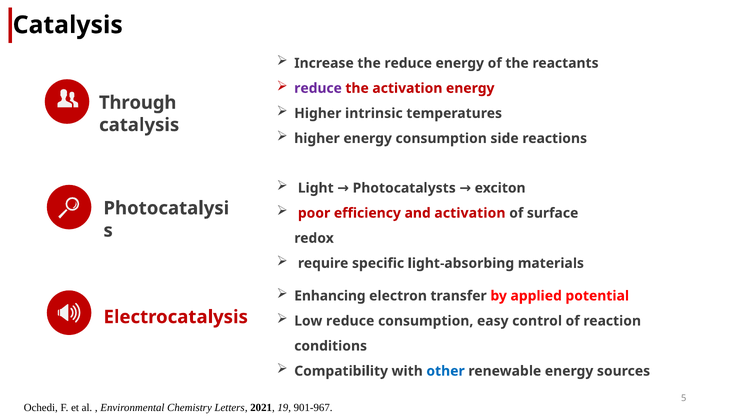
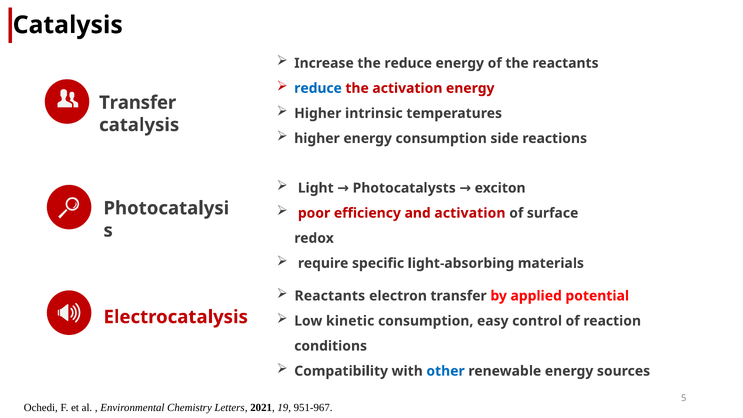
reduce at (318, 88) colour: purple -> blue
Through at (138, 103): Through -> Transfer
Enhancing at (330, 296): Enhancing -> Reactants
Low reduce: reduce -> kinetic
901-967: 901-967 -> 951-967
